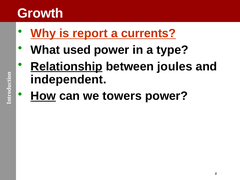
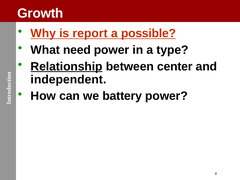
currents: currents -> possible
used: used -> need
joules: joules -> center
How underline: present -> none
towers: towers -> battery
